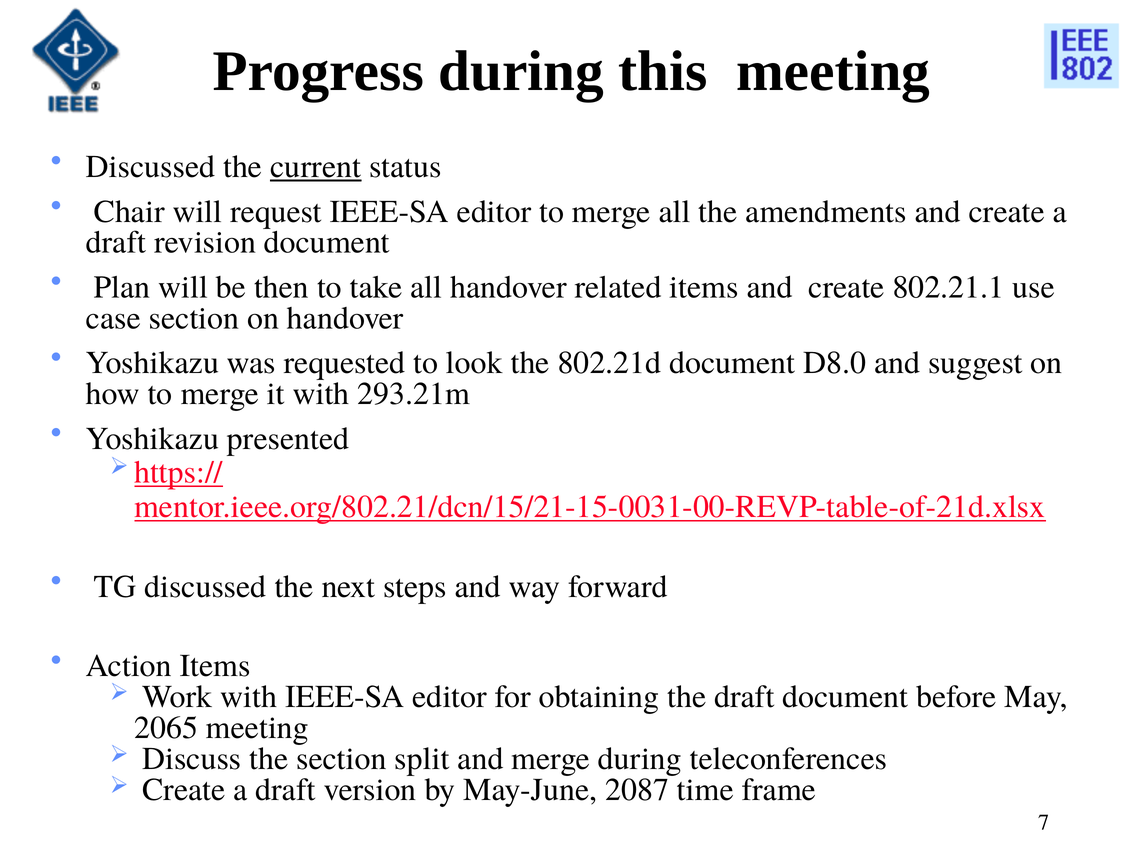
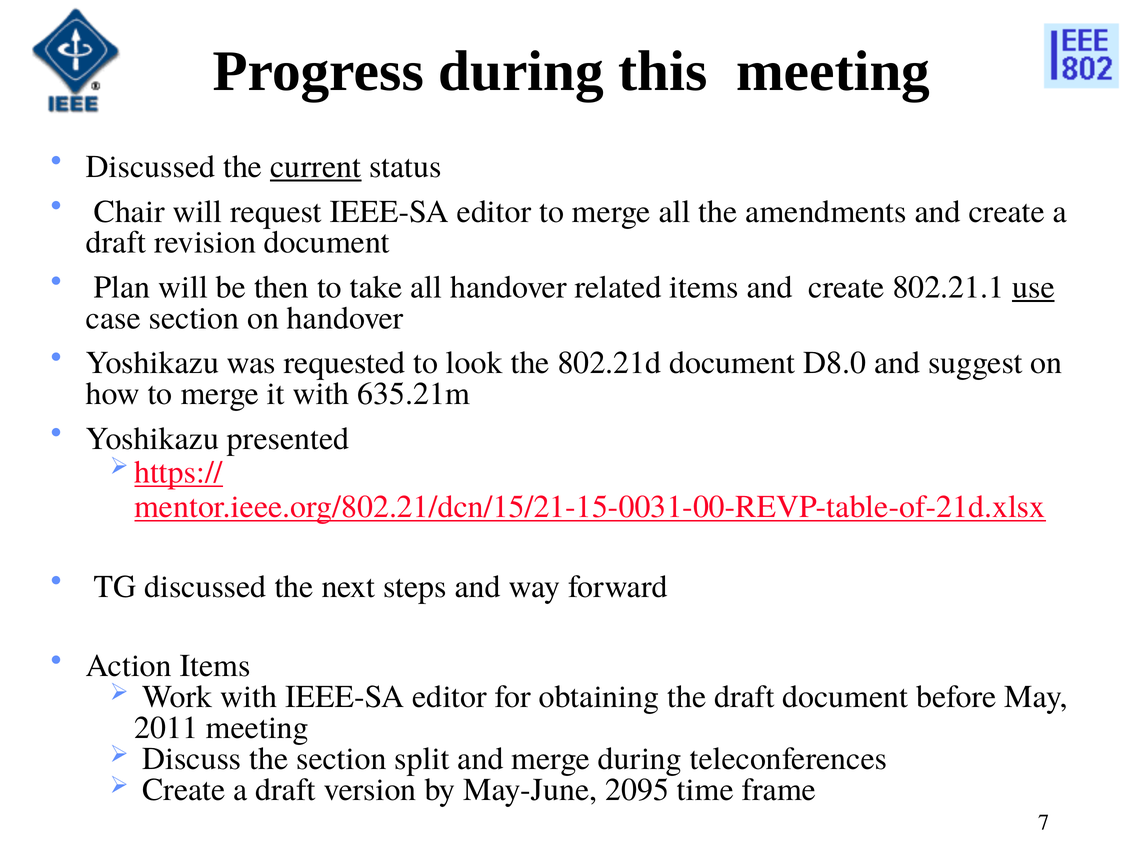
use underline: none -> present
293.21m: 293.21m -> 635.21m
2065: 2065 -> 2011
2087: 2087 -> 2095
